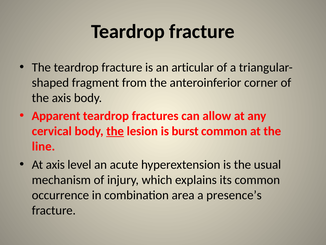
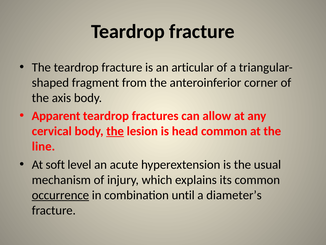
burst: burst -> head
At axis: axis -> soft
occurrence underline: none -> present
area: area -> until
presence’s: presence’s -> diameter’s
